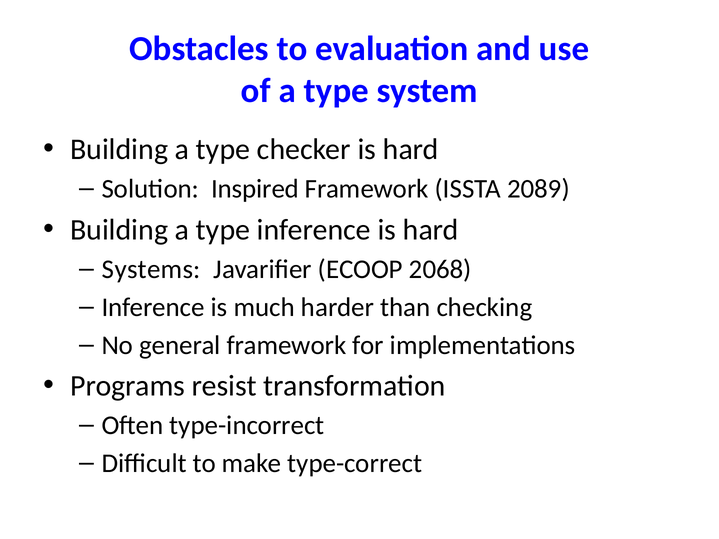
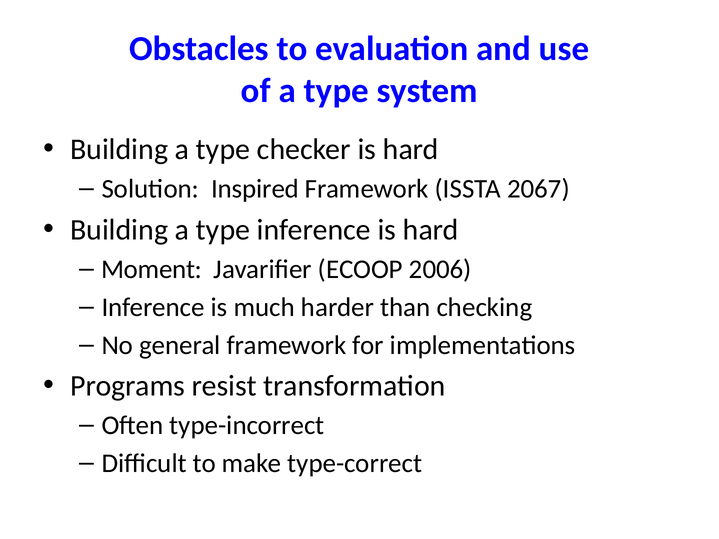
2089: 2089 -> 2067
Systems: Systems -> Moment
2068: 2068 -> 2006
